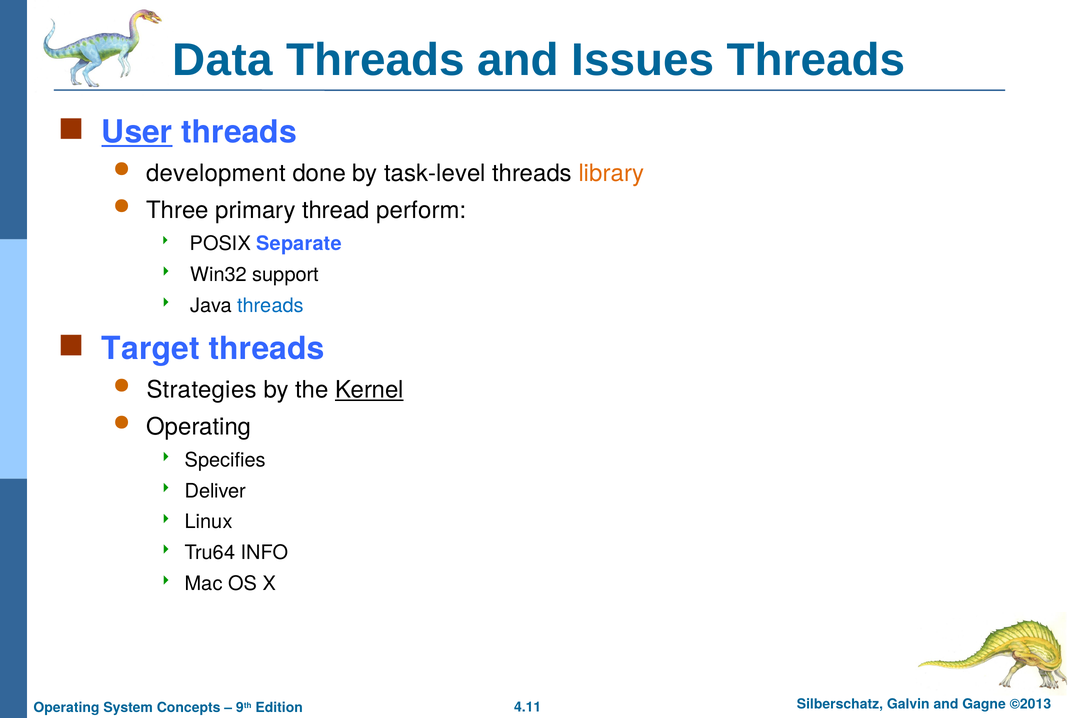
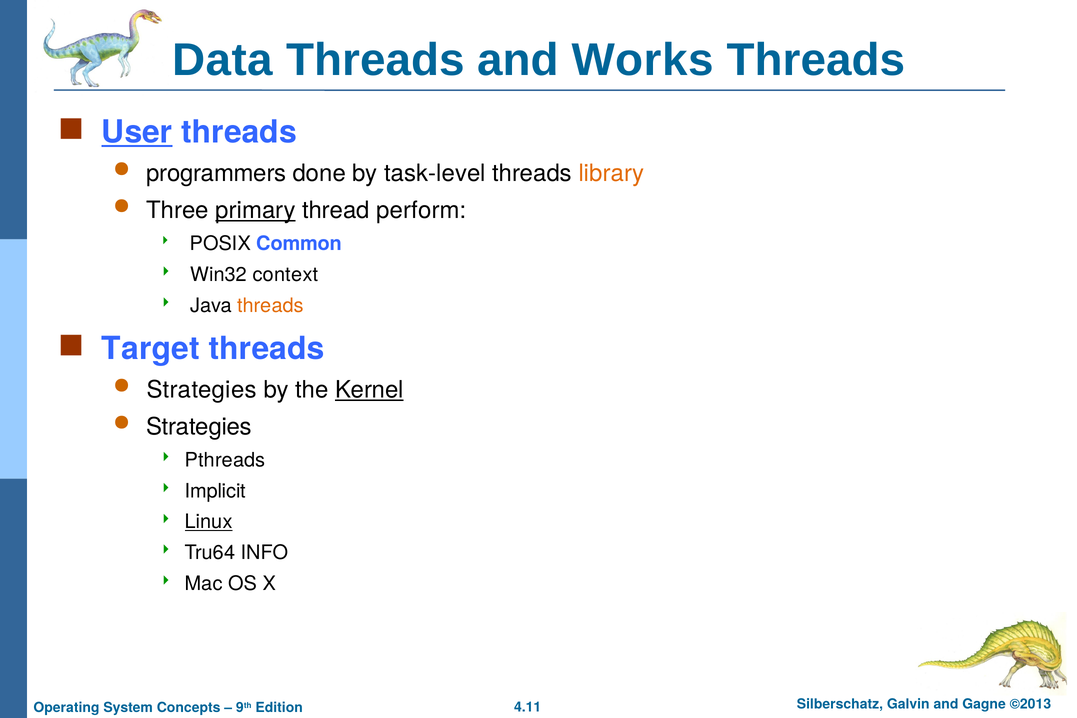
Issues: Issues -> Works
development: development -> programmers
primary underline: none -> present
Separate: Separate -> Common
support: support -> context
threads at (270, 305) colour: blue -> orange
Operating at (199, 427): Operating -> Strategies
Specifies: Specifies -> Pthreads
Deliver: Deliver -> Implicit
Linux underline: none -> present
